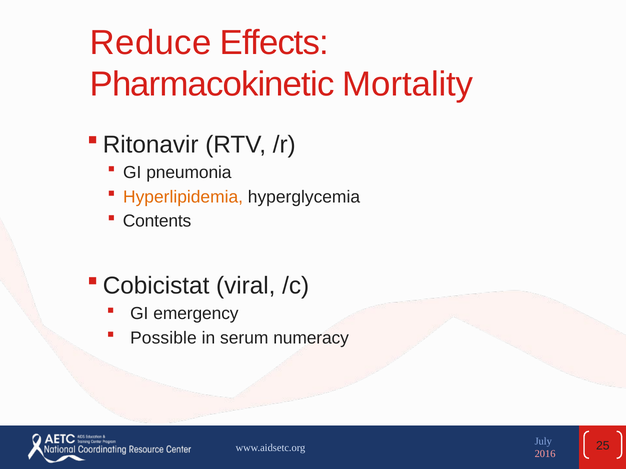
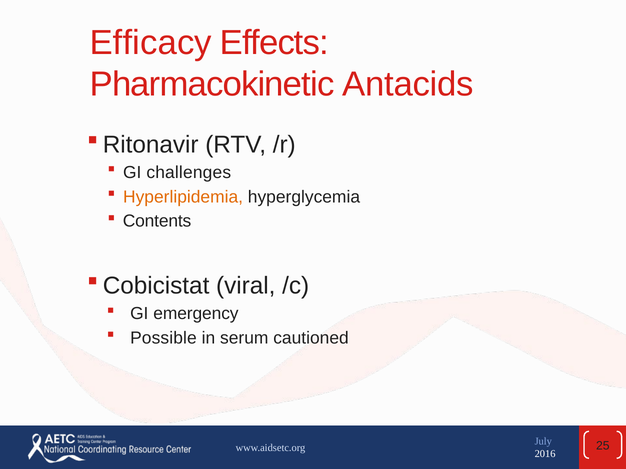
Reduce: Reduce -> Efficacy
Mortality: Mortality -> Antacids
pneumonia: pneumonia -> challenges
numeracy: numeracy -> cautioned
2016 colour: pink -> white
